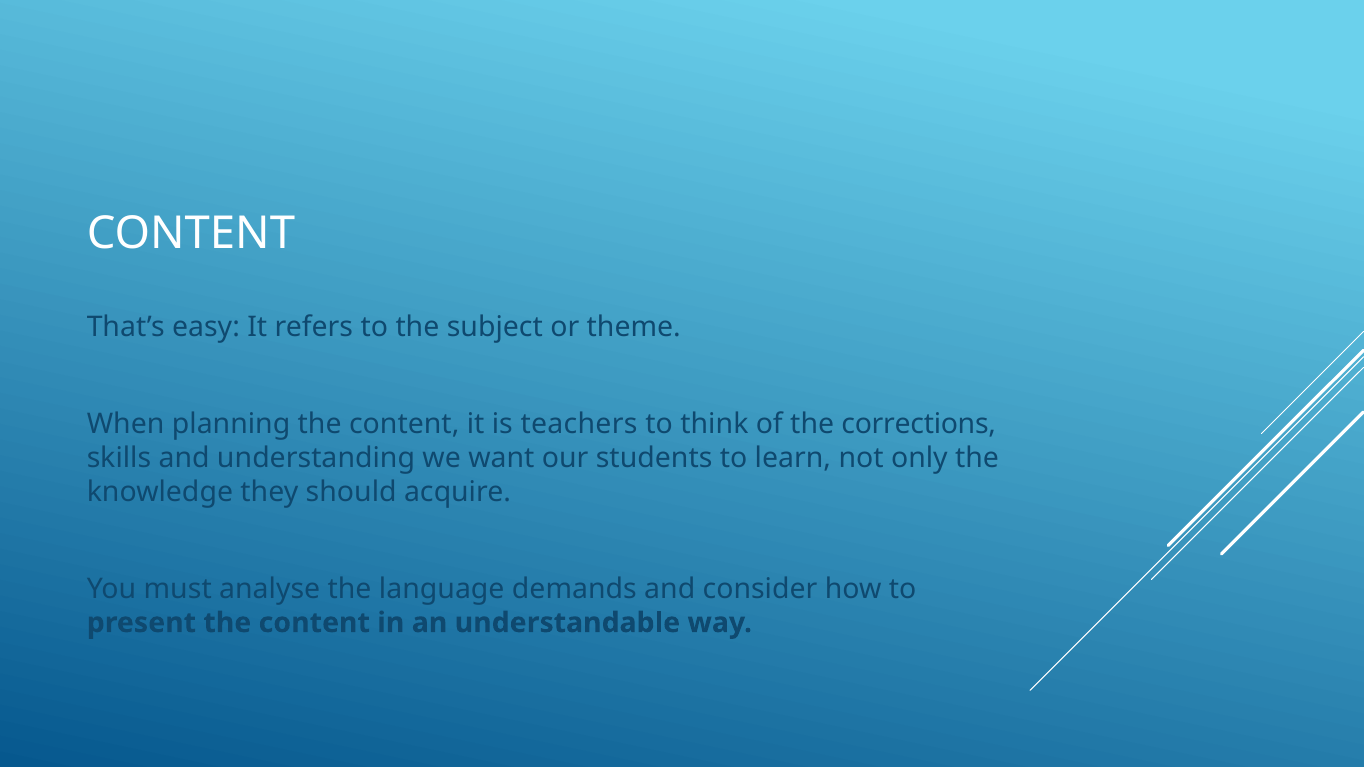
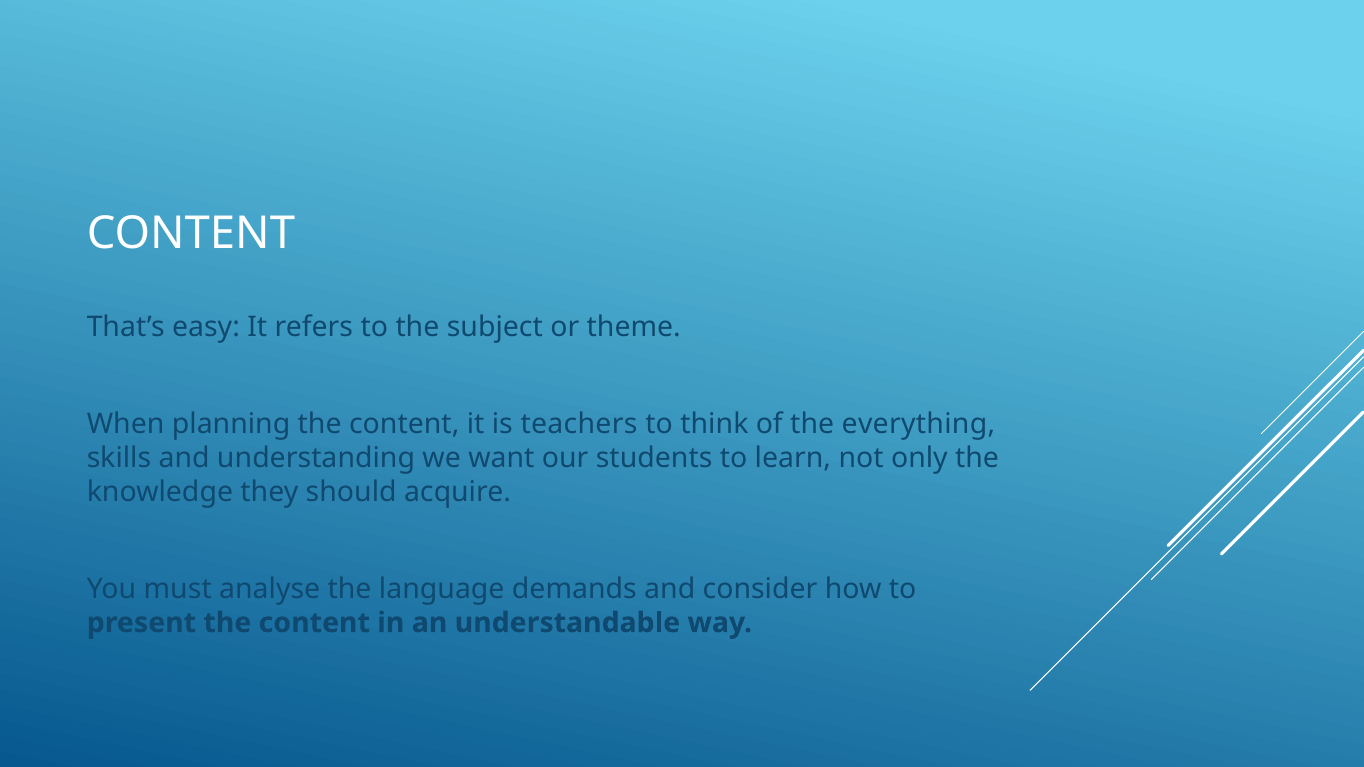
corrections: corrections -> everything
